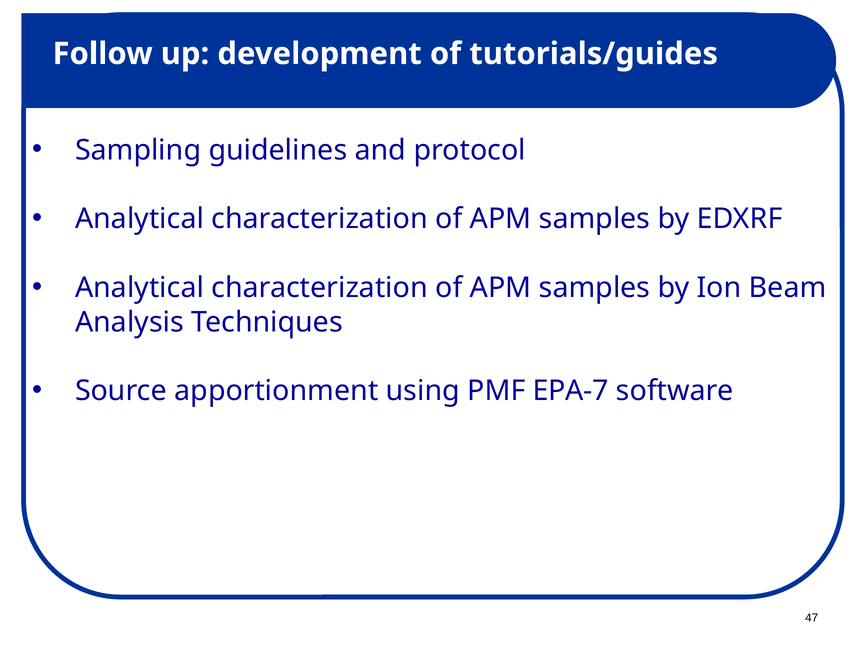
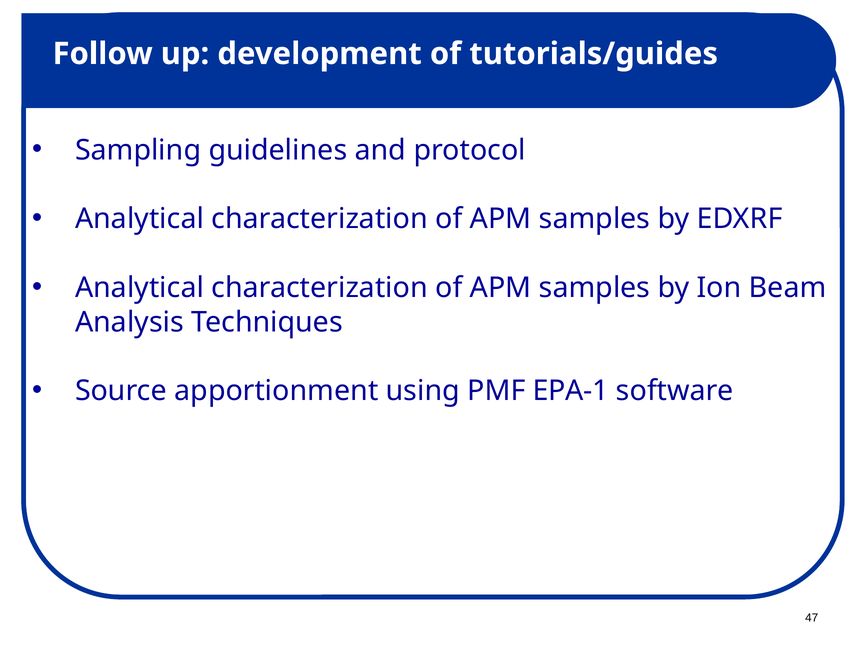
EPA-7: EPA-7 -> EPA-1
